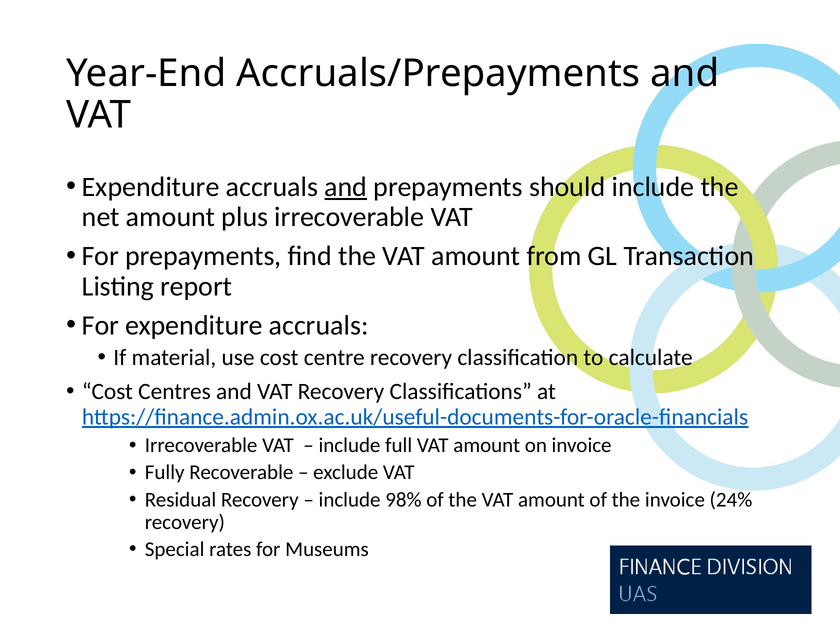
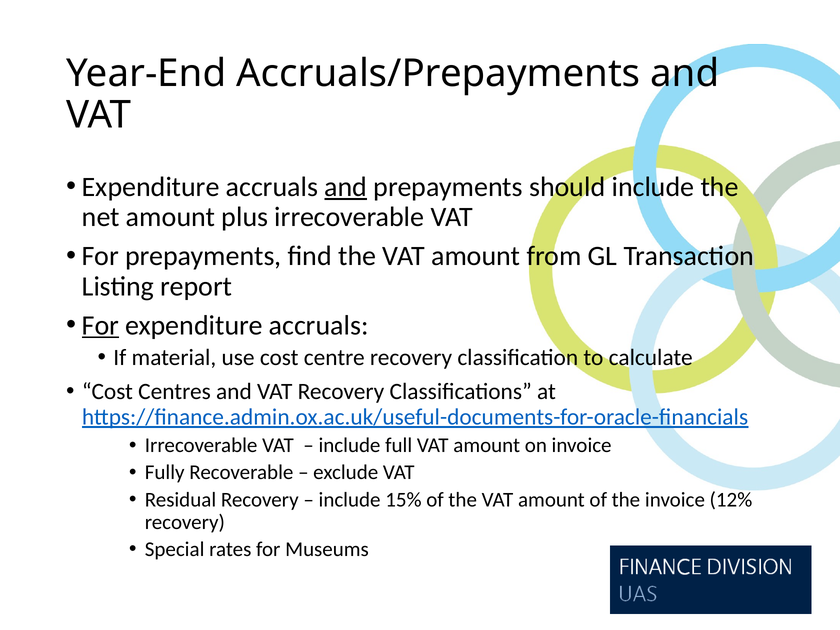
For at (100, 325) underline: none -> present
98%: 98% -> 15%
24%: 24% -> 12%
